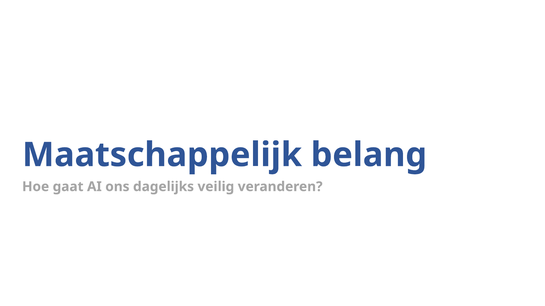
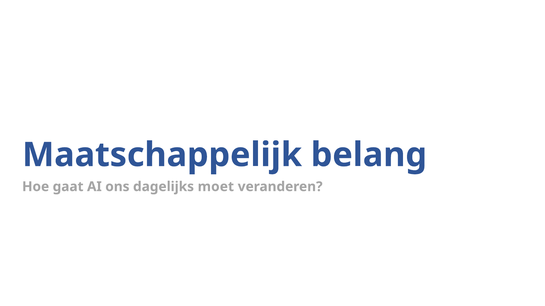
veilig: veilig -> moet
